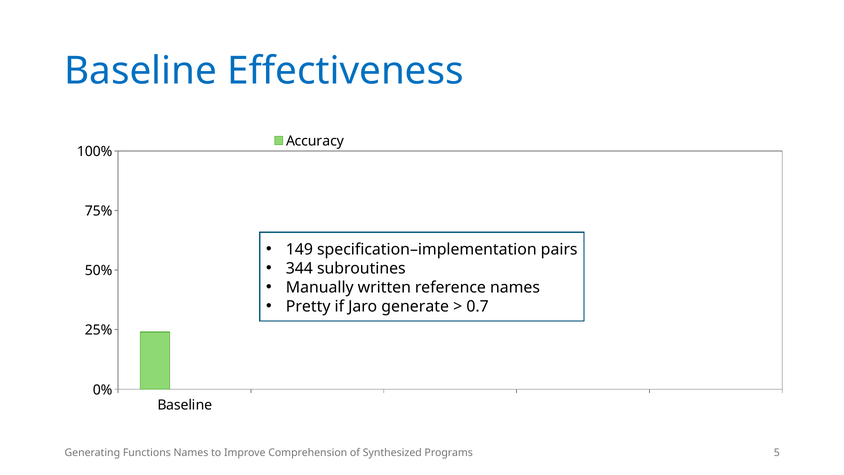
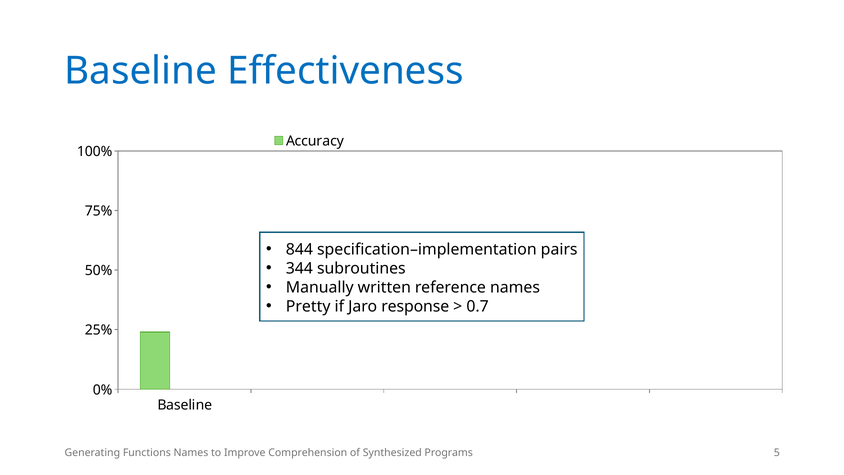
149: 149 -> 844
generate: generate -> response
